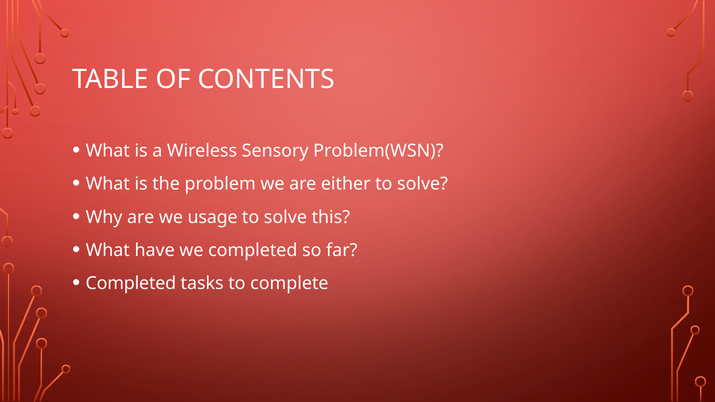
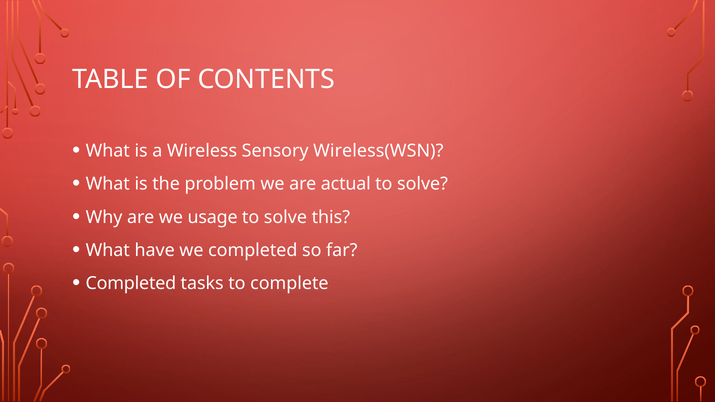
Problem(WSN: Problem(WSN -> Wireless(WSN
either: either -> actual
